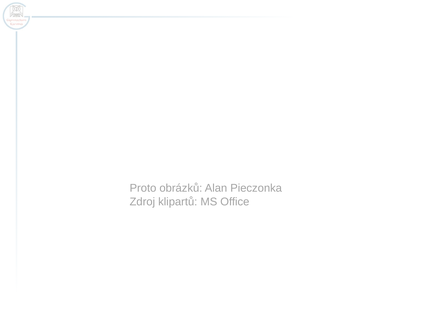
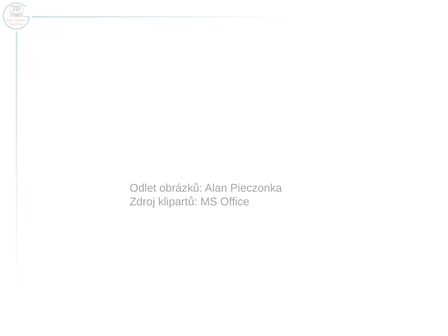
Proto: Proto -> Odlet
